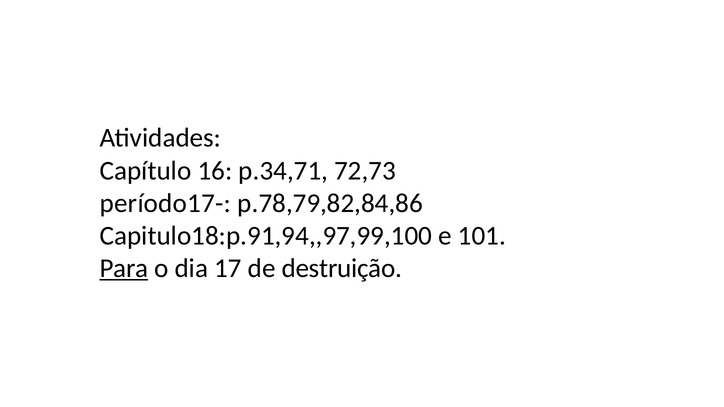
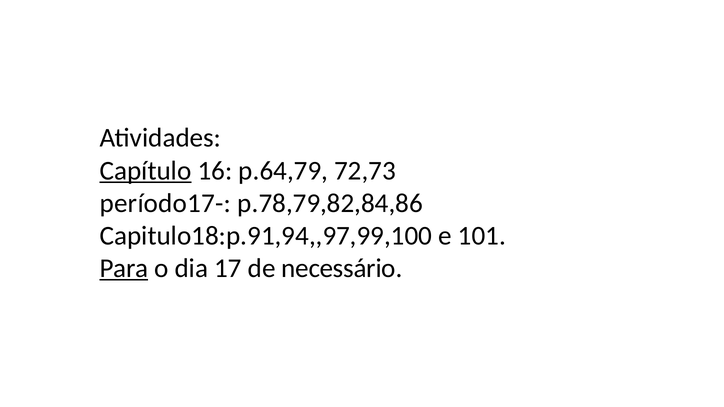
Capítulo underline: none -> present
p.34,71: p.34,71 -> p.64,79
destruição: destruição -> necessário
